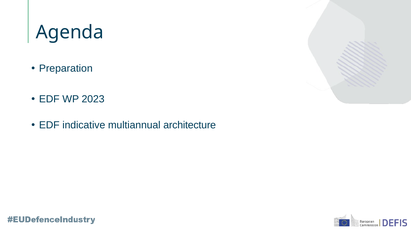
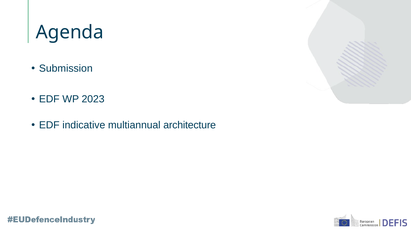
Preparation: Preparation -> Submission
